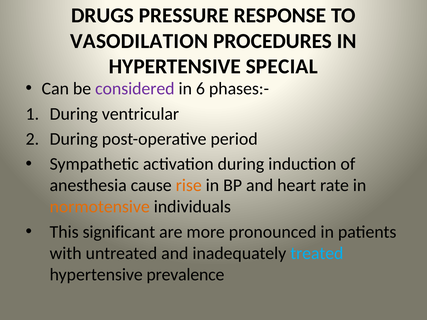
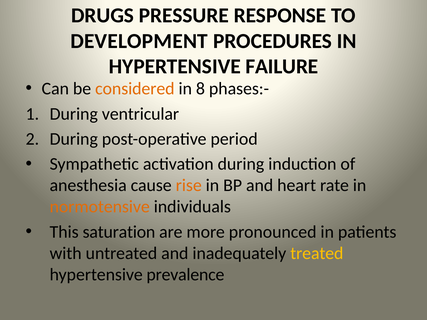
VASODILATION: VASODILATION -> DEVELOPMENT
SPECIAL: SPECIAL -> FAILURE
considered colour: purple -> orange
6: 6 -> 8
significant: significant -> saturation
treated colour: light blue -> yellow
